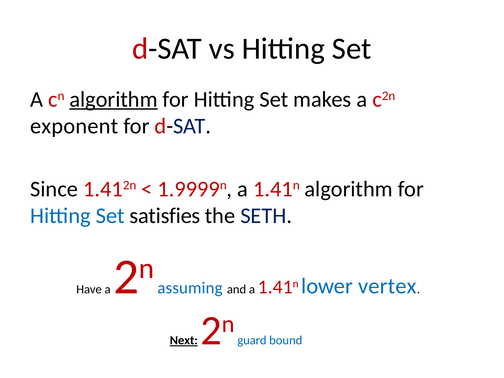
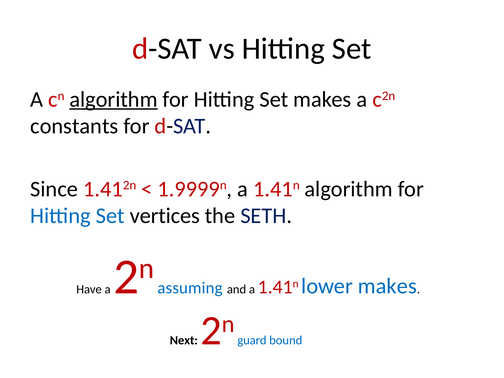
exponent: exponent -> constants
satisfies: satisfies -> vertices
lower vertex: vertex -> makes
Next underline: present -> none
